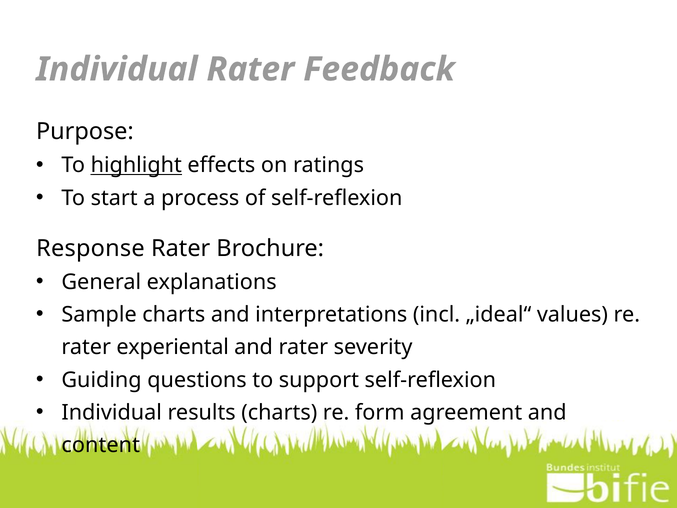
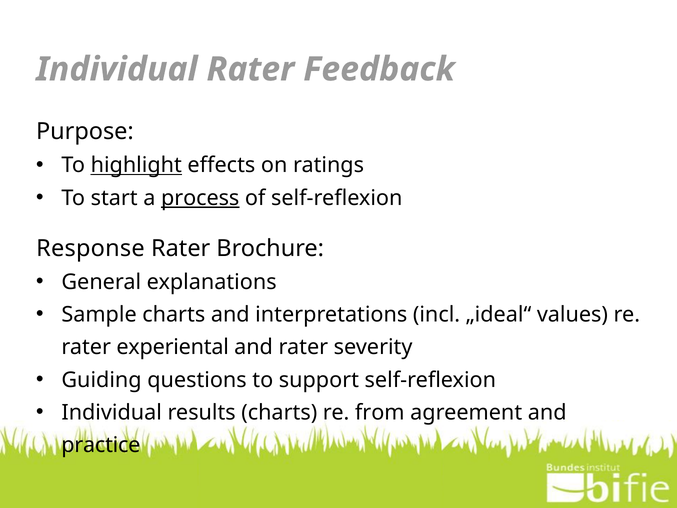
process underline: none -> present
form: form -> from
content: content -> practice
